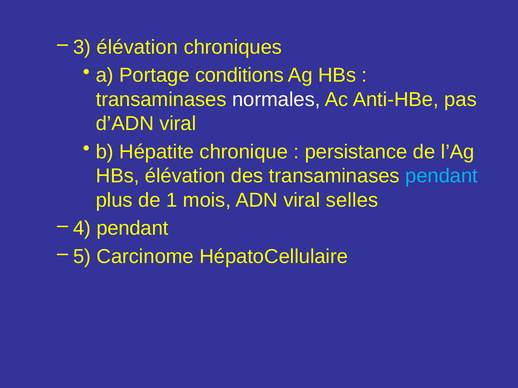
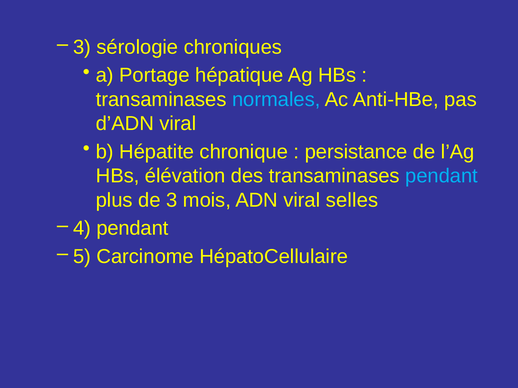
élévation at (137, 47): élévation -> sérologie
conditions: conditions -> hépatique
normales colour: white -> light blue
1: 1 -> 3
